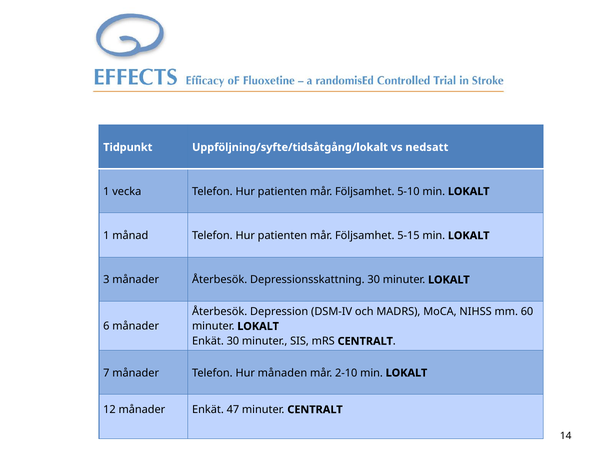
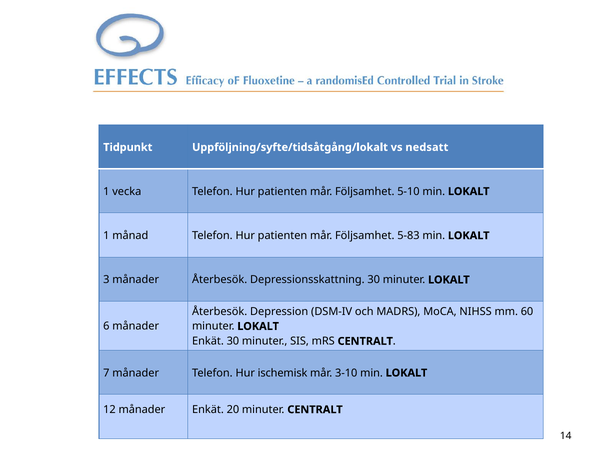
5-15: 5-15 -> 5-83
månaden: månaden -> ischemisk
2-10: 2-10 -> 3-10
47: 47 -> 20
